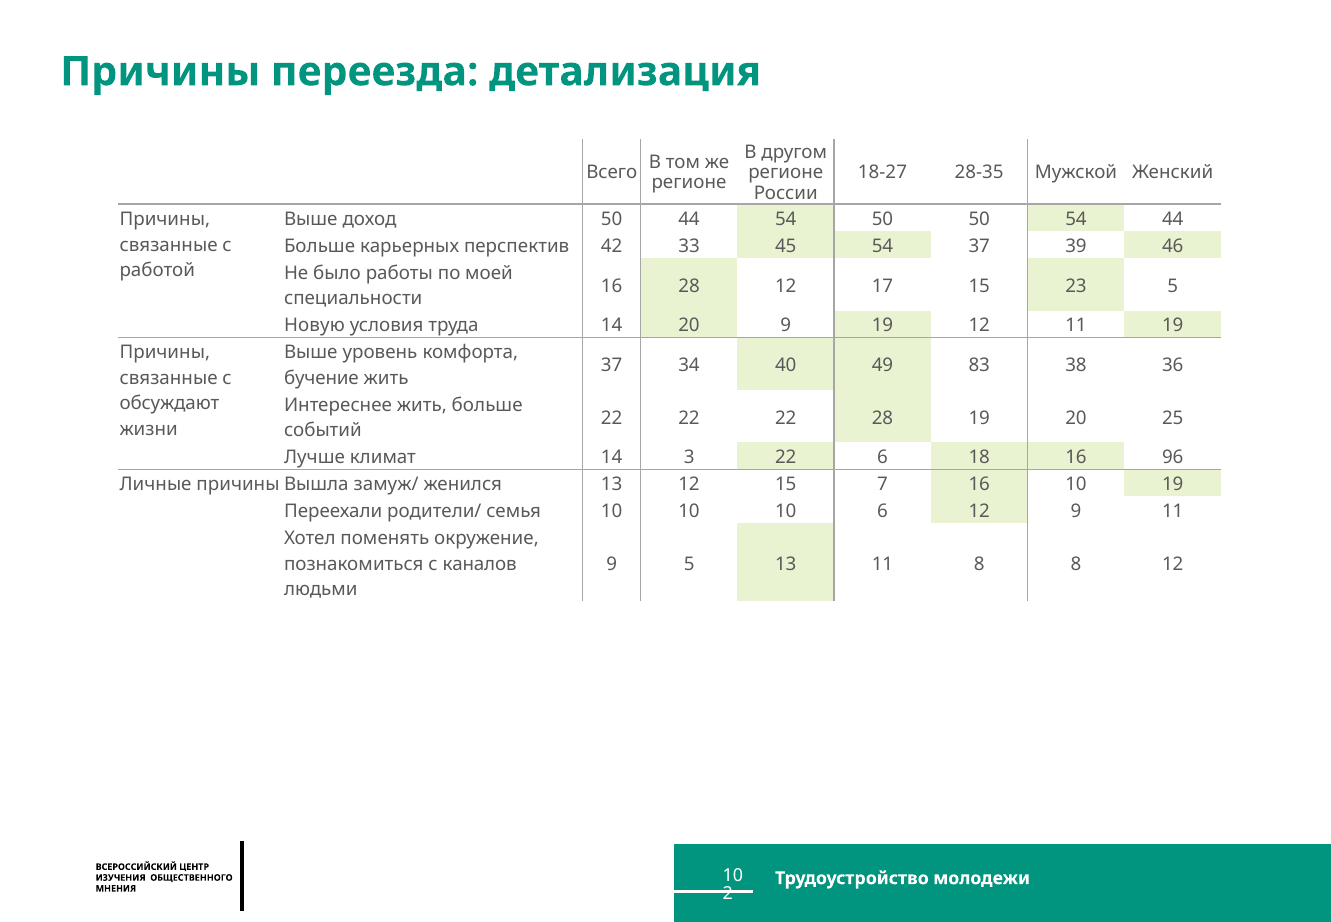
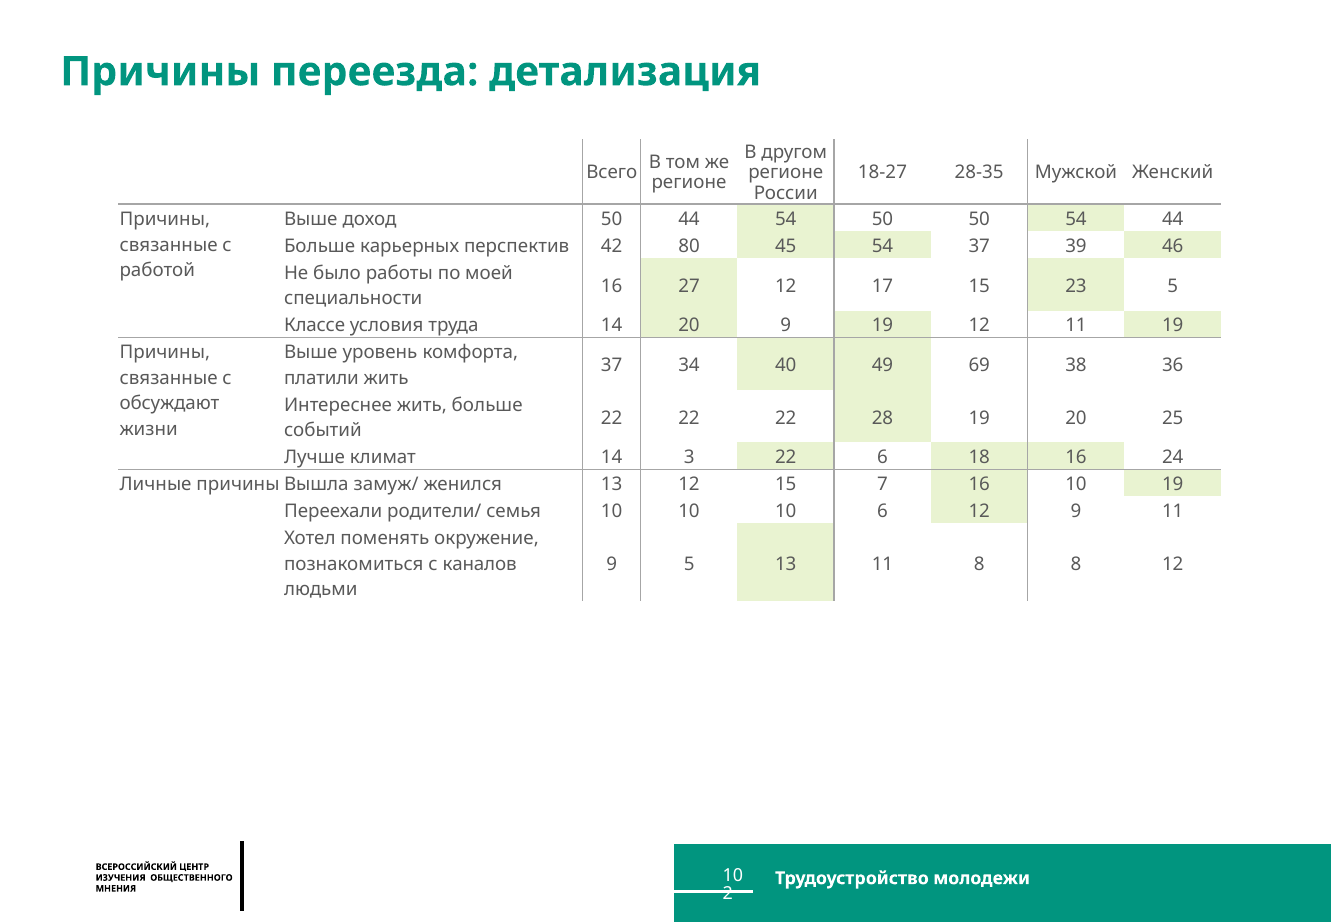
33: 33 -> 80
16 28: 28 -> 27
Новую: Новую -> Классе
83: 83 -> 69
бучение: бучение -> платили
96: 96 -> 24
